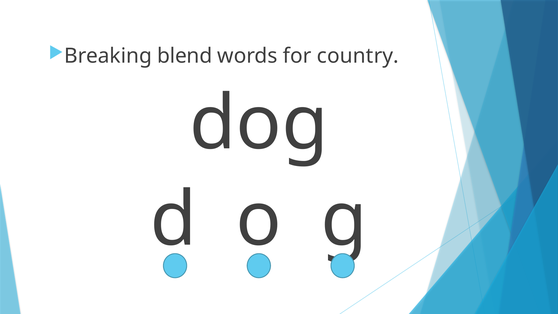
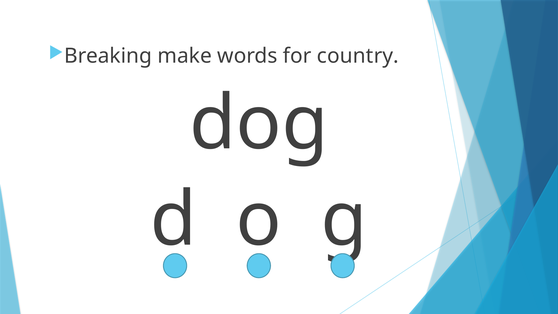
blend: blend -> make
